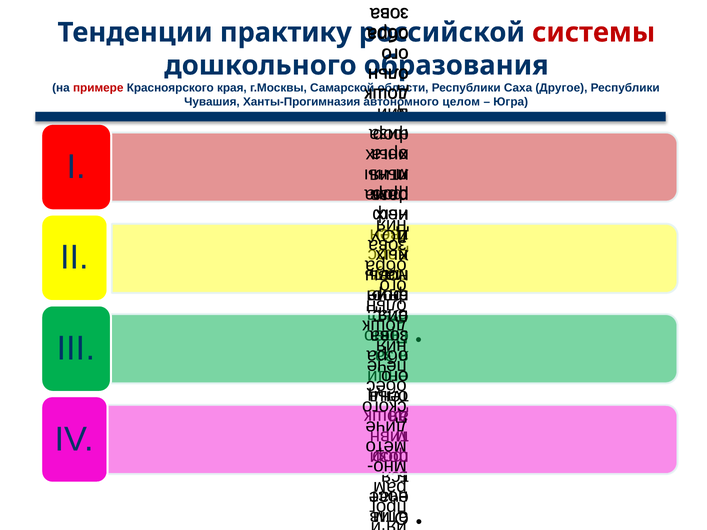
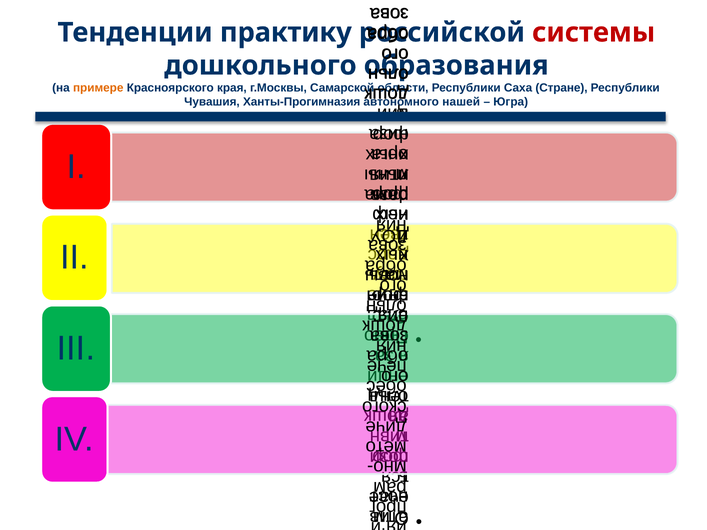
примере colour: red -> orange
Другое: Другое -> Стране
целом: целом -> нашей
